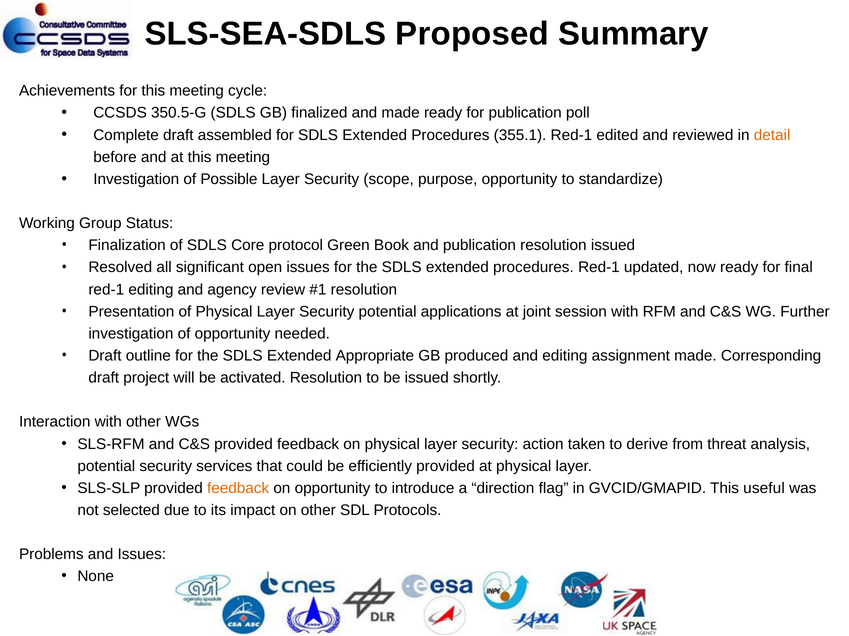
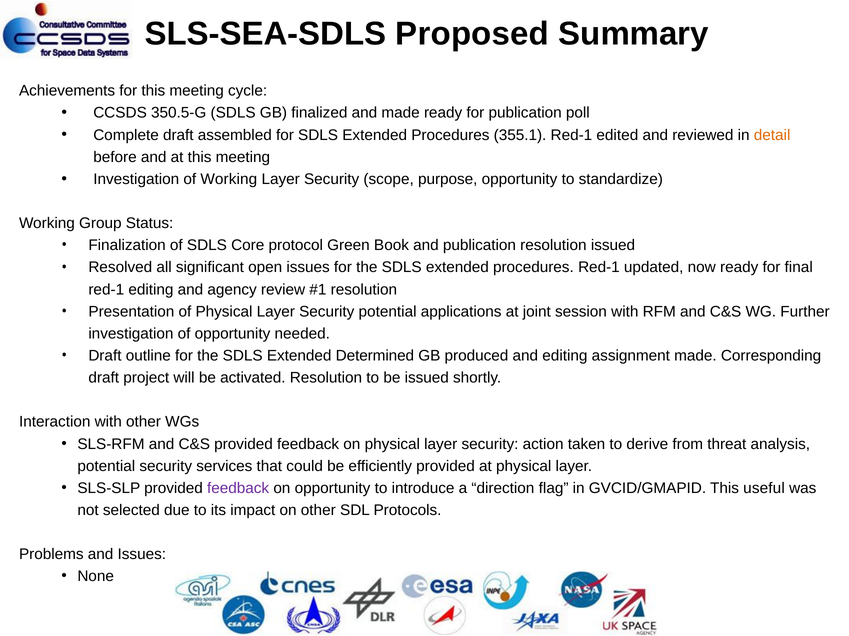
of Possible: Possible -> Working
Appropriate: Appropriate -> Determined
feedback at (238, 489) colour: orange -> purple
